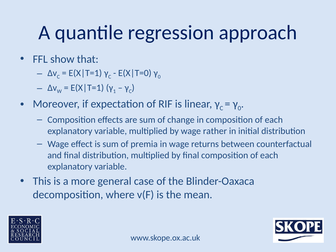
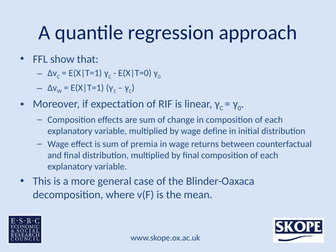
rather: rather -> define
